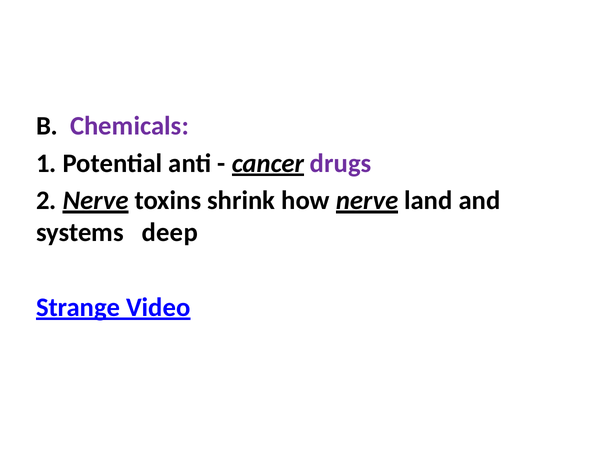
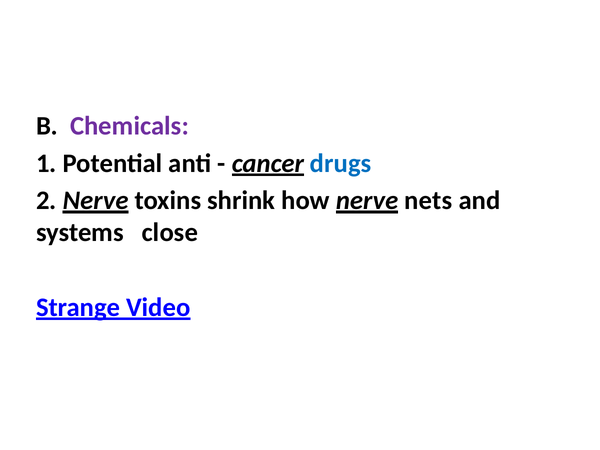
drugs colour: purple -> blue
land: land -> nets
deep: deep -> close
